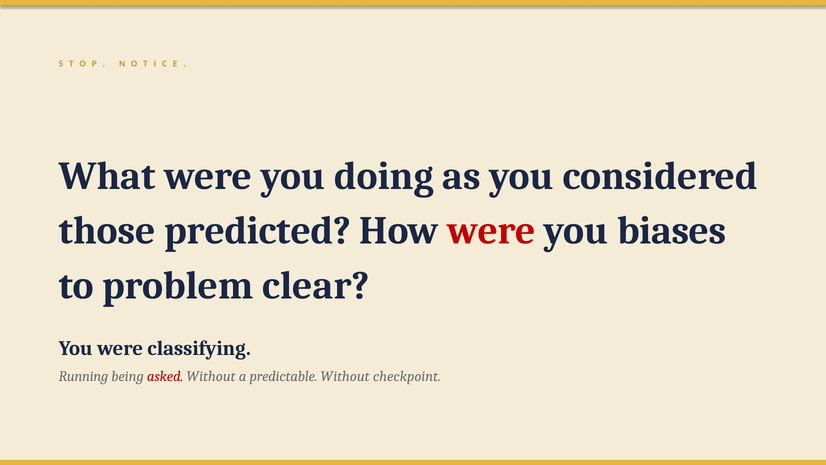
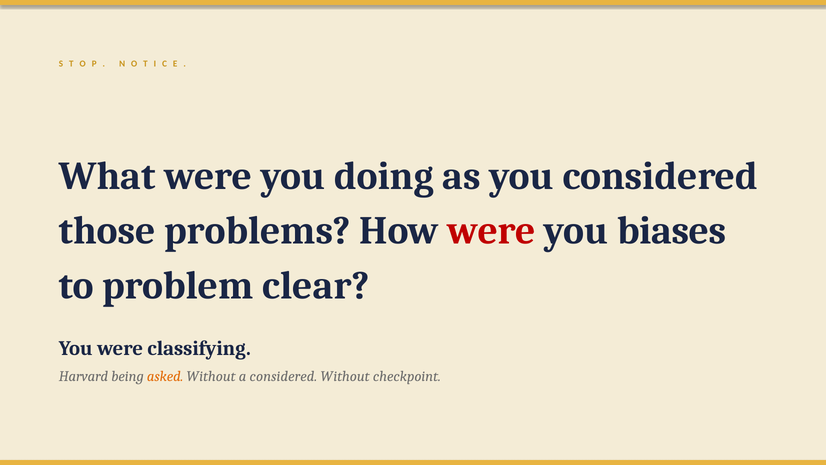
predicted: predicted -> problems
Running: Running -> Harvard
asked colour: red -> orange
a predictable: predictable -> considered
